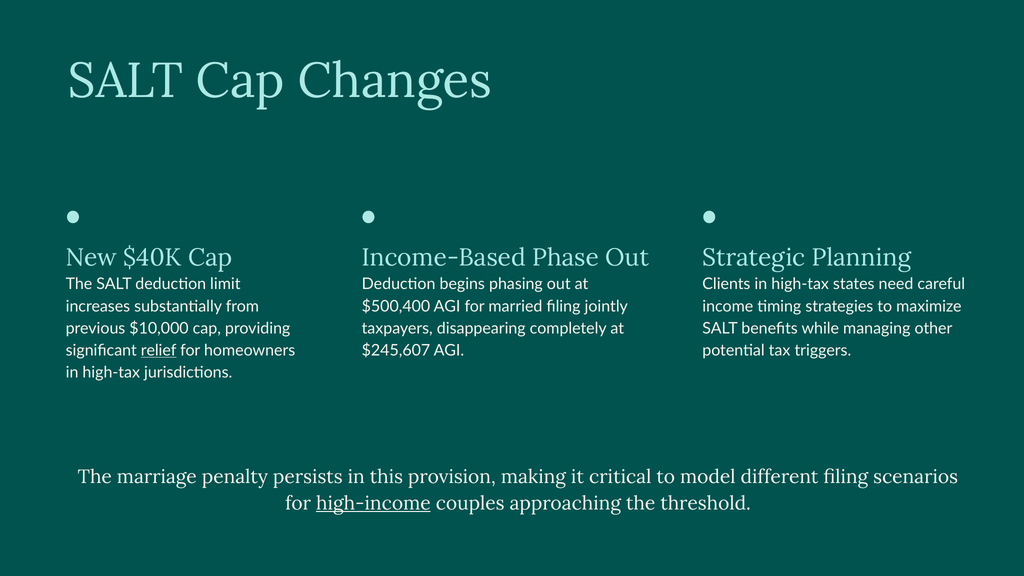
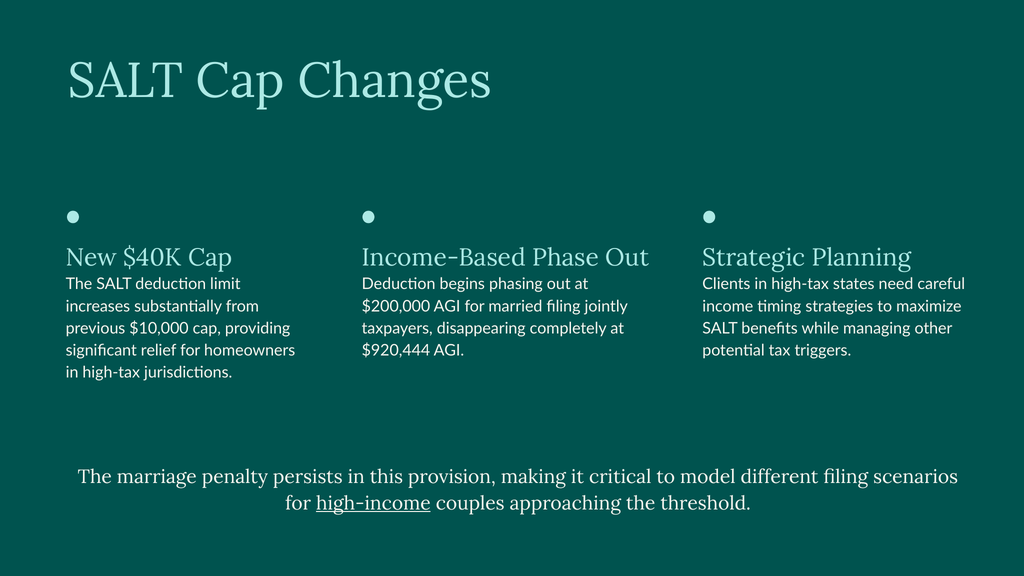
$500,400: $500,400 -> $200,000
relief underline: present -> none
$245,607: $245,607 -> $920,444
